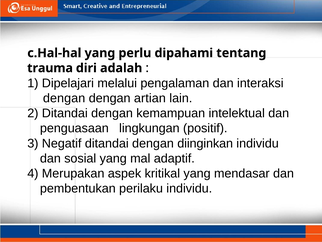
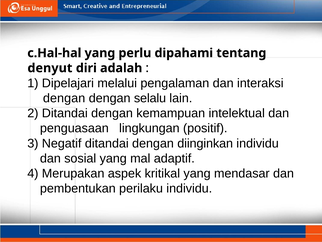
trauma: trauma -> denyut
artian: artian -> selalu
